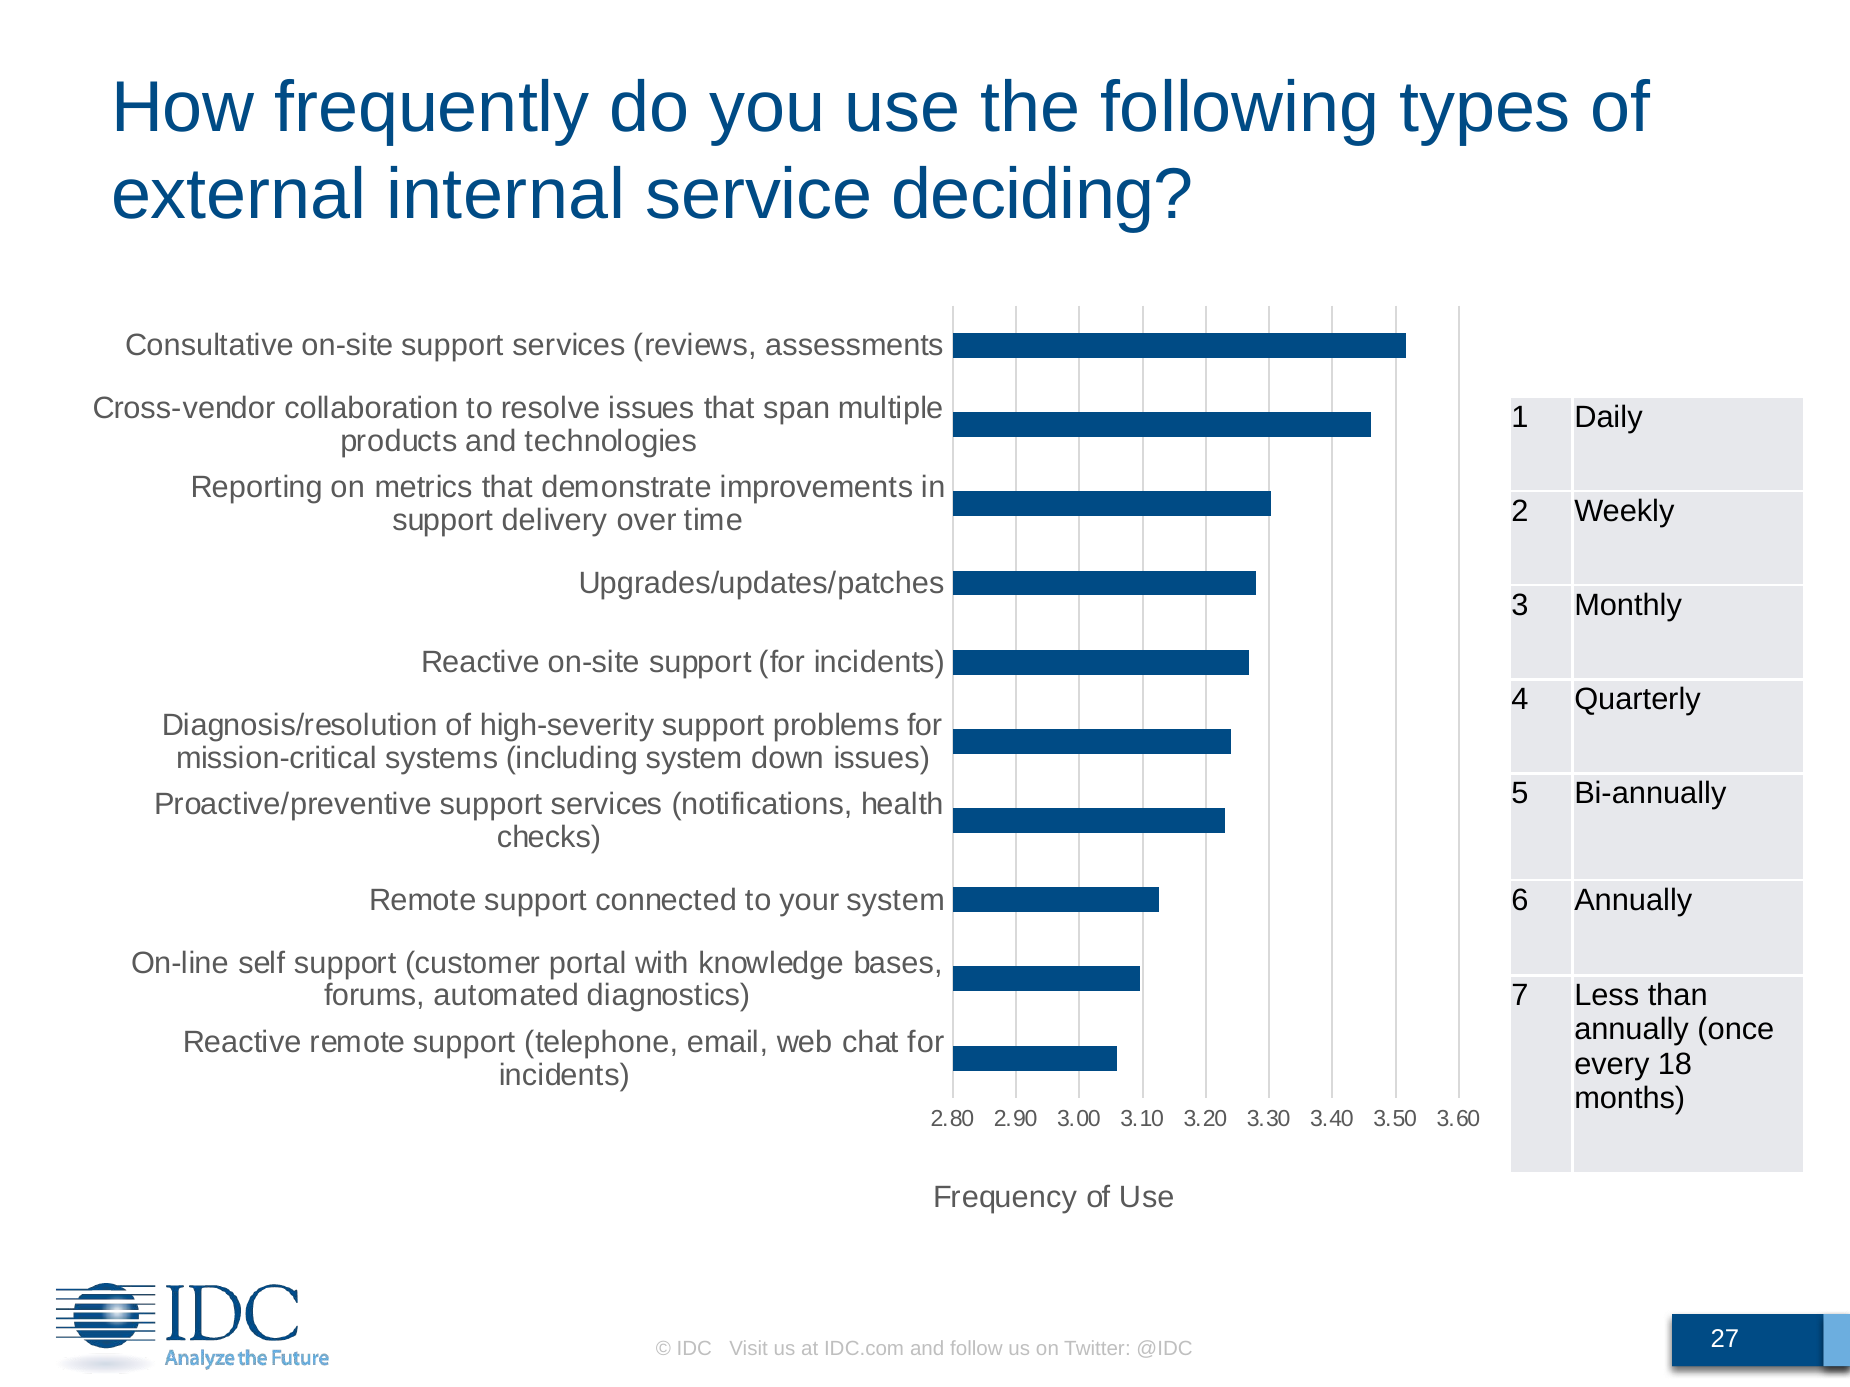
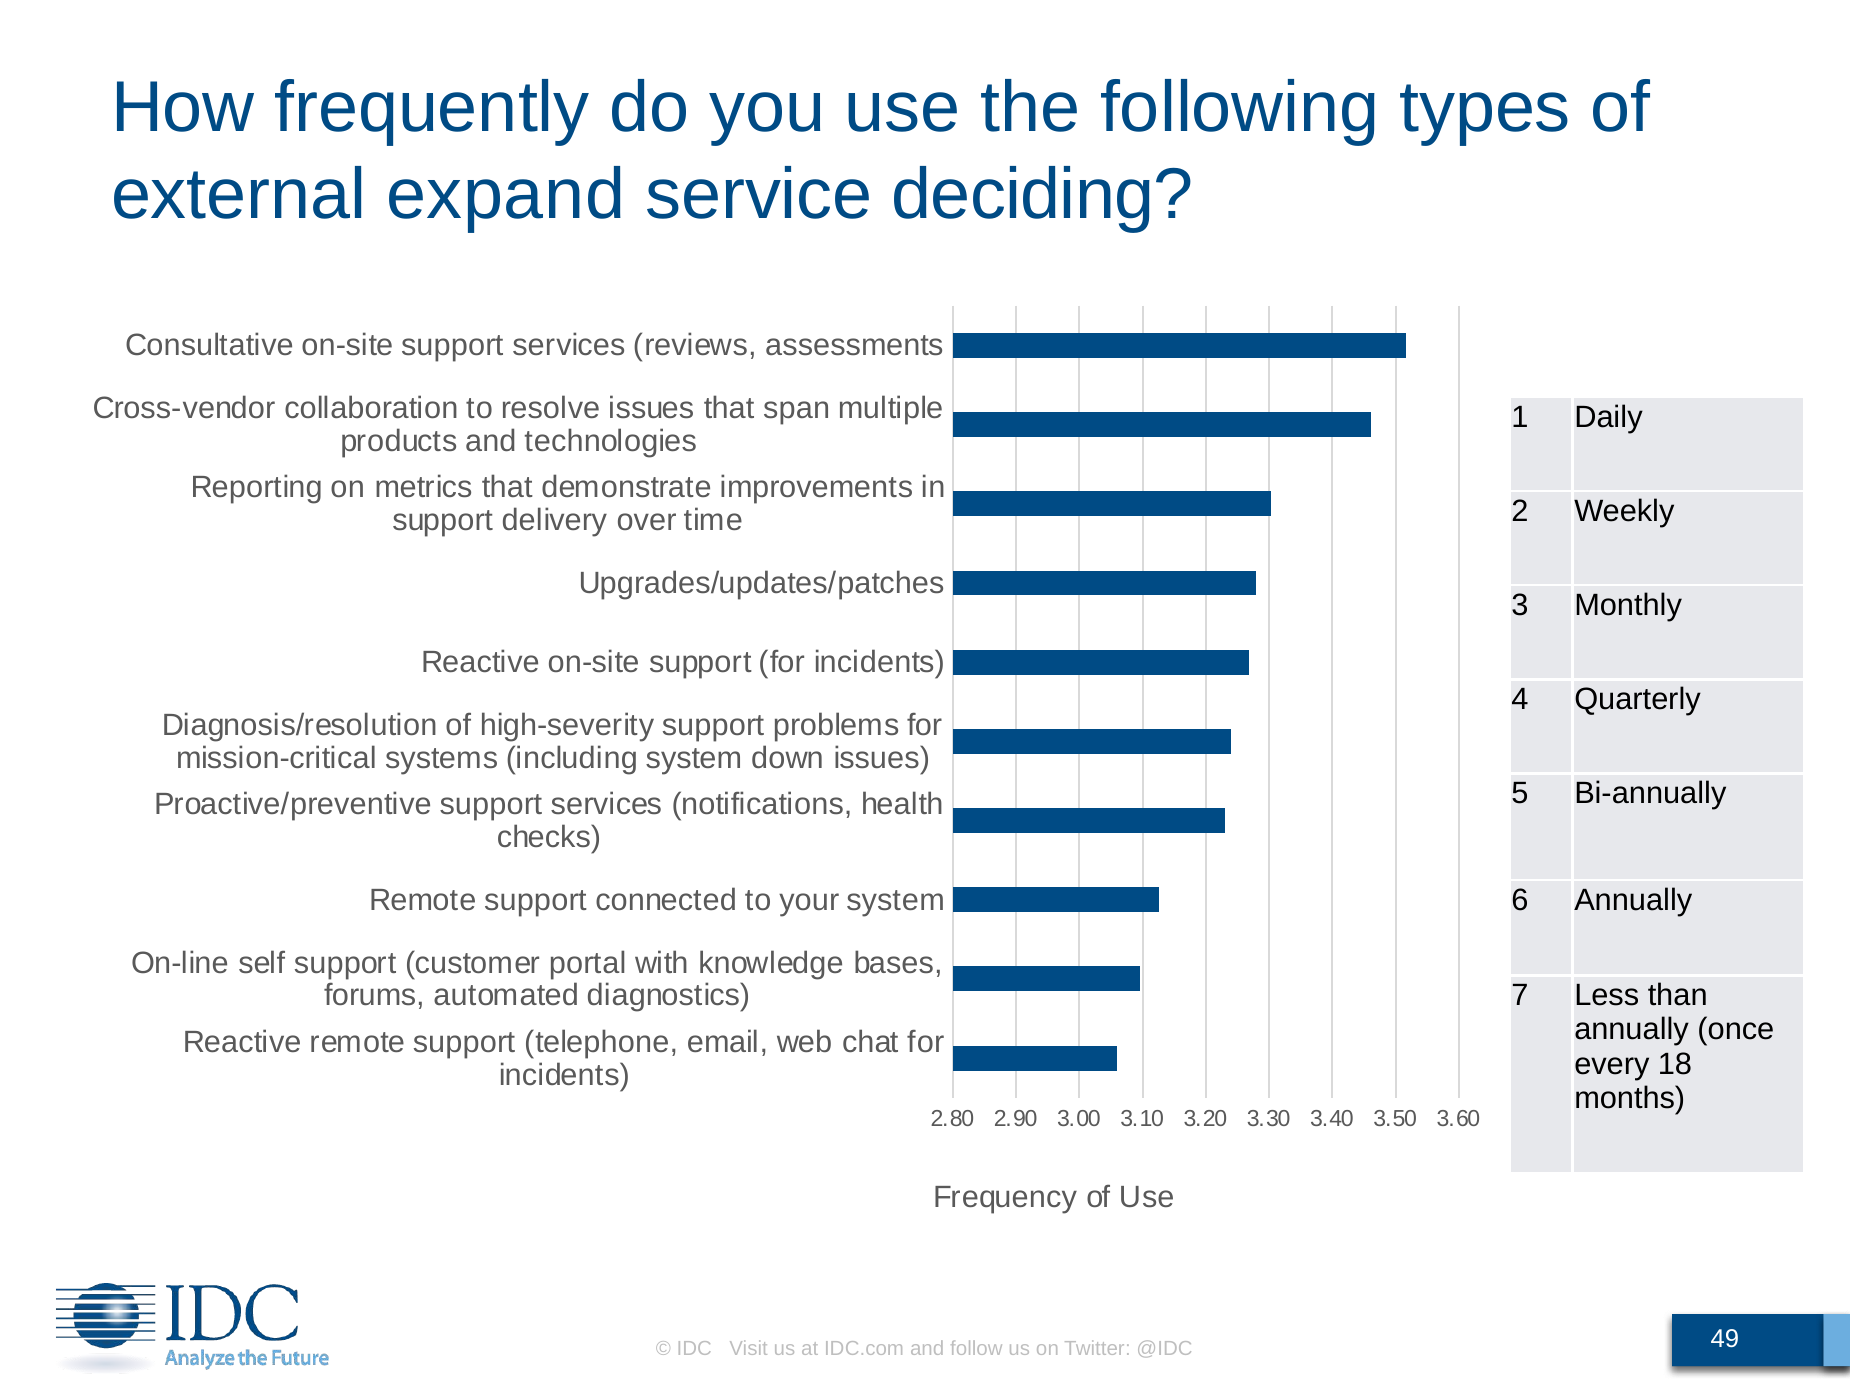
internal: internal -> expand
27: 27 -> 49
